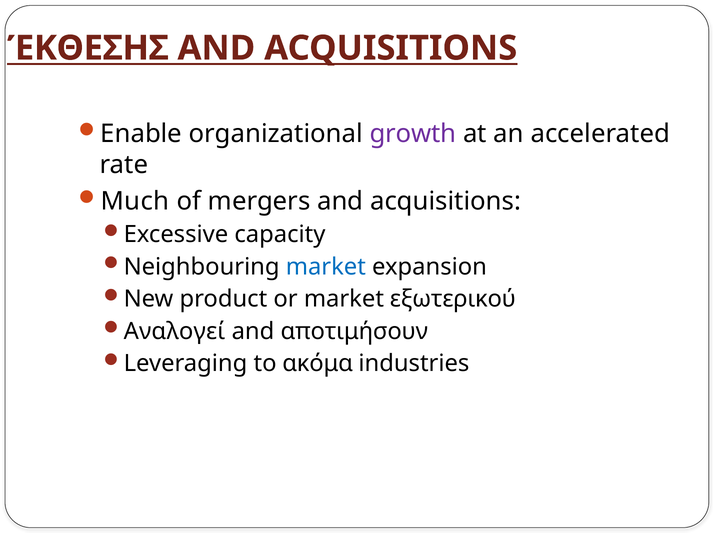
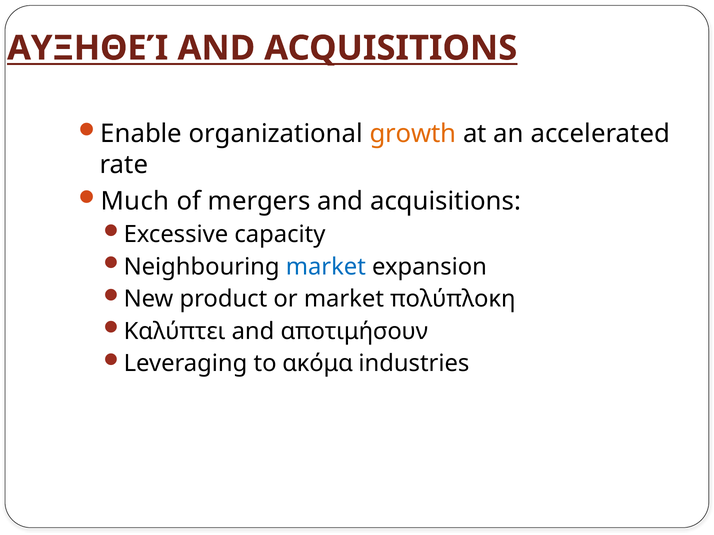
ΈΚΘΕΣΗΣ: ΈΚΘΕΣΗΣ -> ΑΥΞΗΘΕΊ
growth colour: purple -> orange
εξωτερικού: εξωτερικού -> πολύπλοκη
Αναλογεί: Αναλογεί -> Καλύπτει
